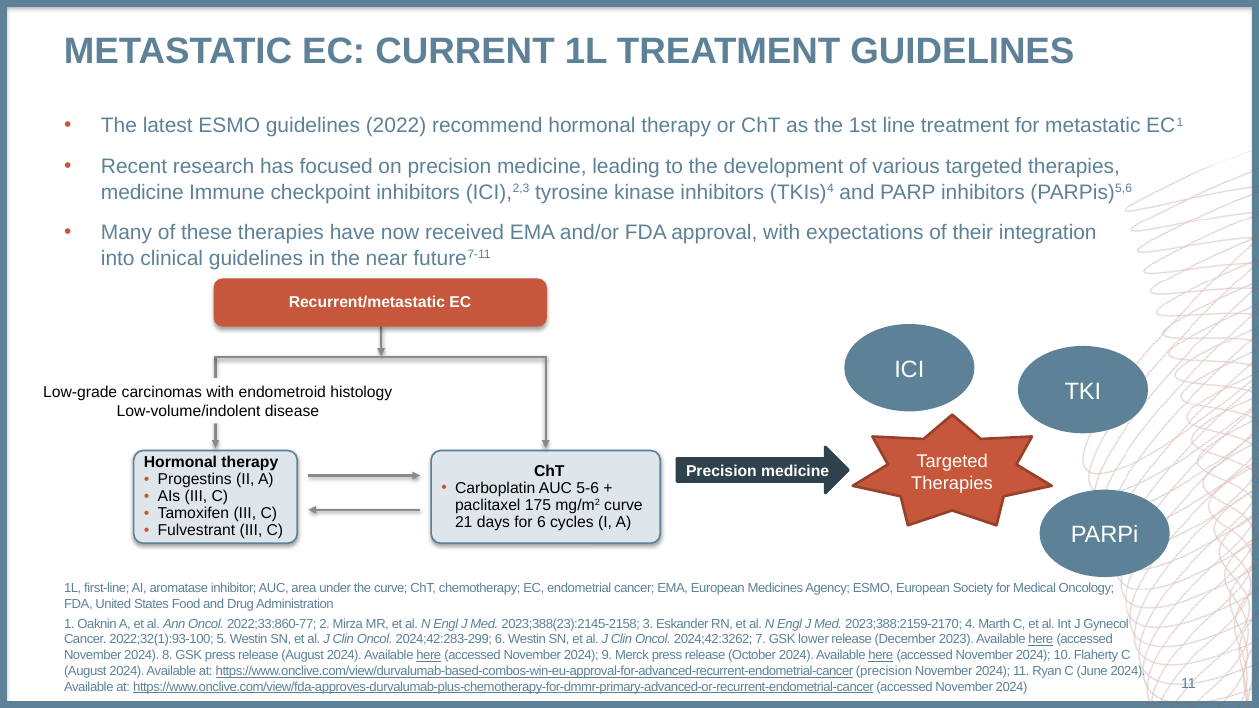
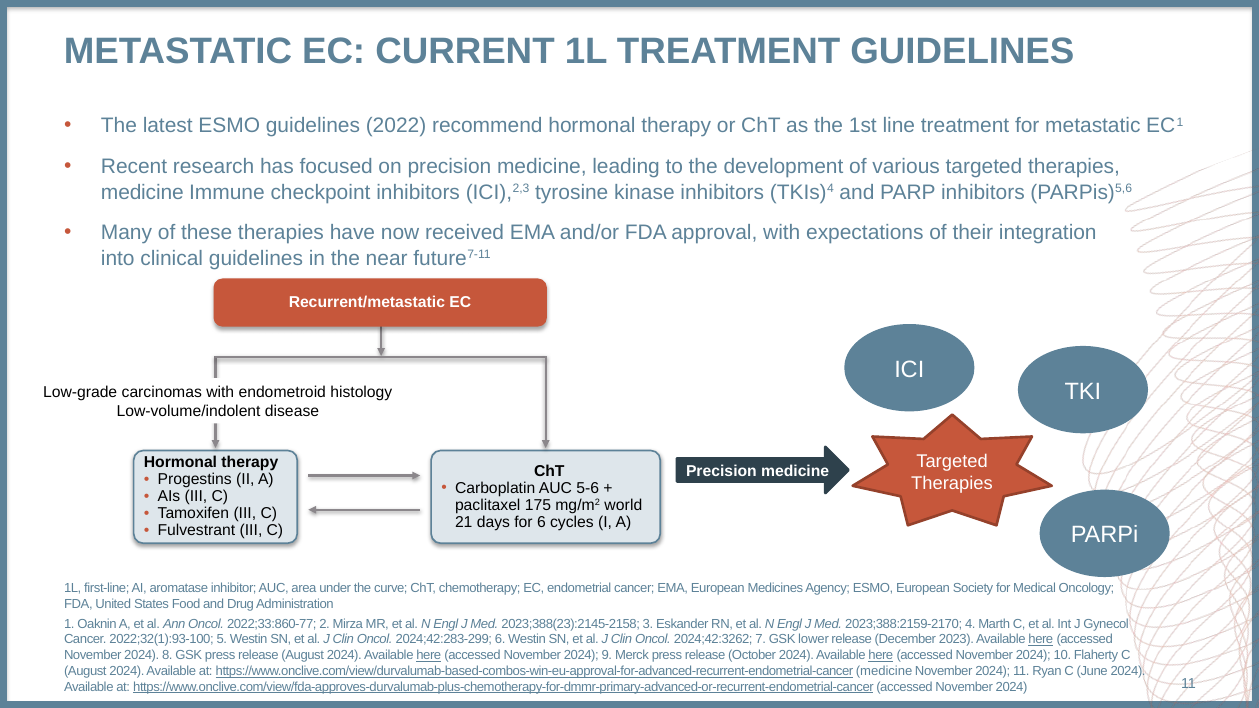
mg/m2 curve: curve -> world
precision at (884, 671): precision -> medicine
